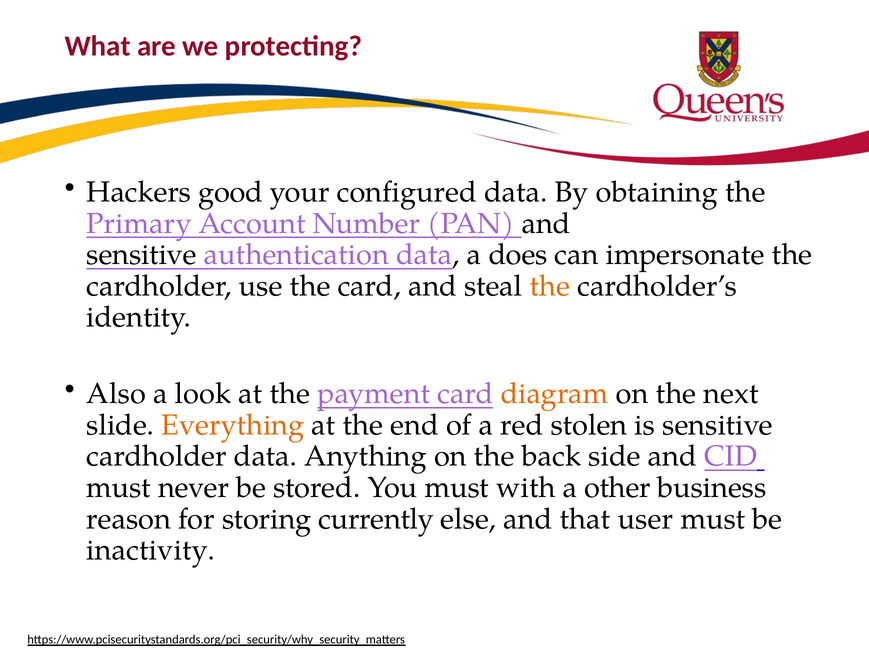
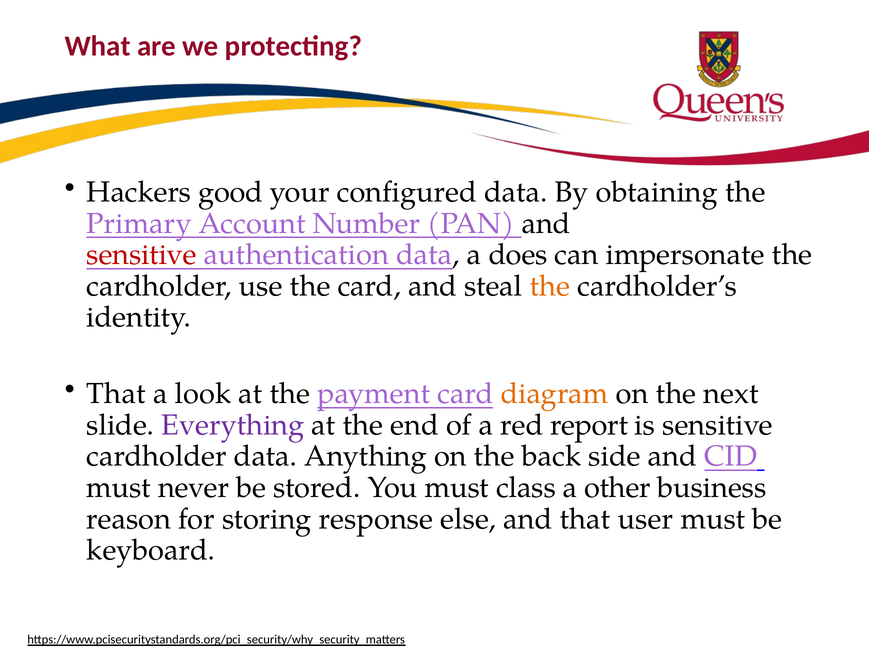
sensitive at (142, 255) colour: black -> red
Also at (116, 394): Also -> That
Everything colour: orange -> purple
stolen: stolen -> report
with: with -> class
currently: currently -> response
inactivity: inactivity -> keyboard
